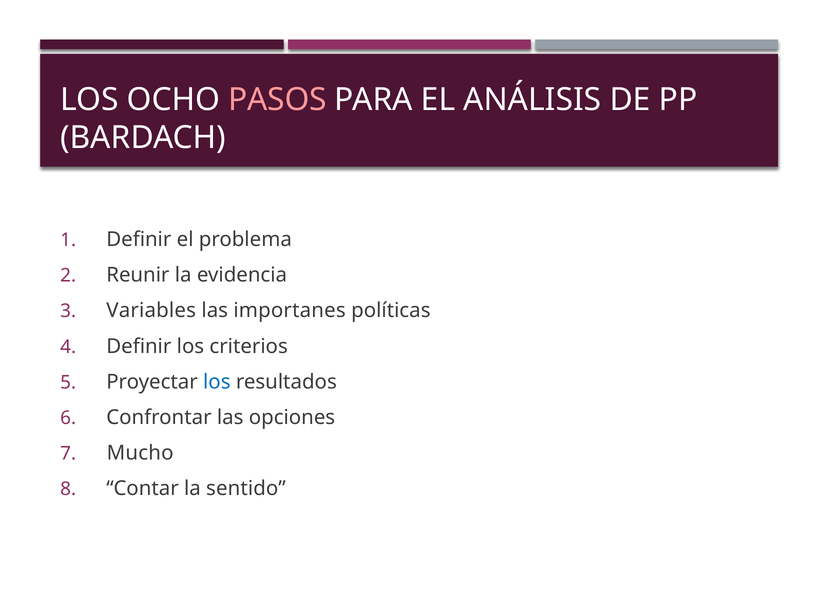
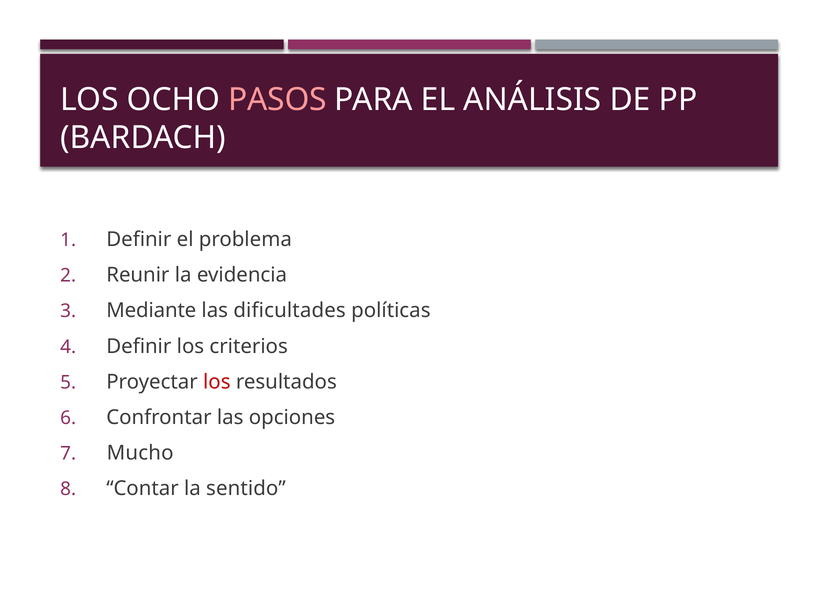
Variables: Variables -> Mediante
importanes: importanes -> dificultades
los at (217, 381) colour: blue -> red
